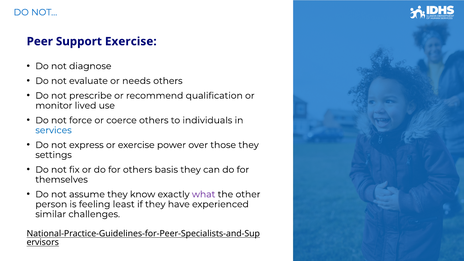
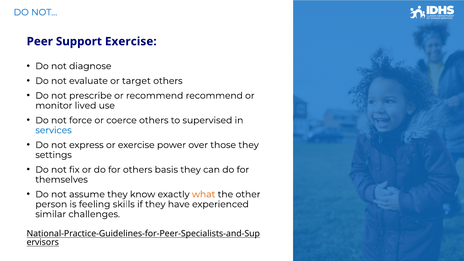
needs: needs -> target
recommend qualification: qualification -> recommend
individuals: individuals -> supervised
what colour: purple -> orange
least: least -> skills
